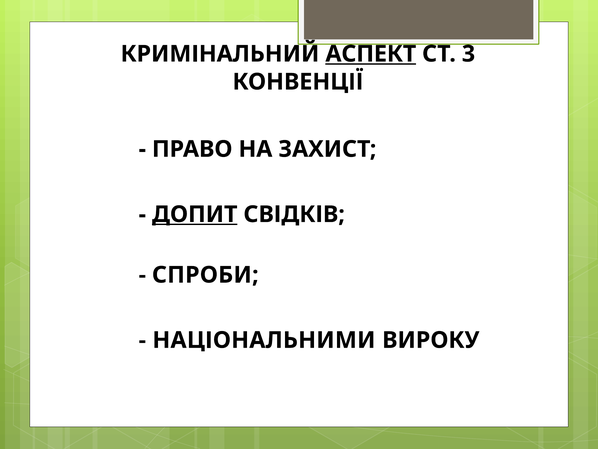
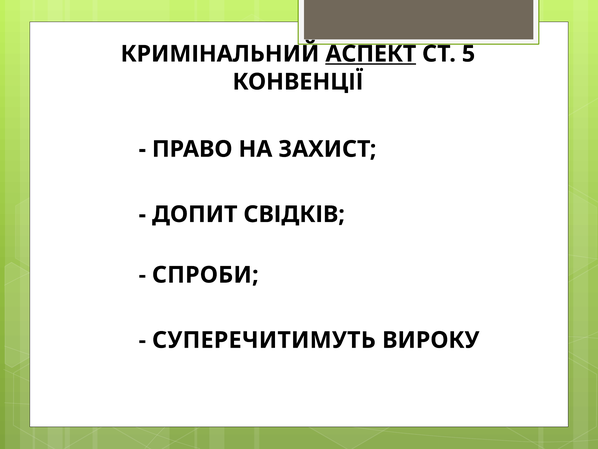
3: 3 -> 5
ДОПИТ underline: present -> none
НАЦІОНАЛЬНИМИ: НАЦІОНАЛЬНИМИ -> СУПЕРЕЧИТИМУТЬ
